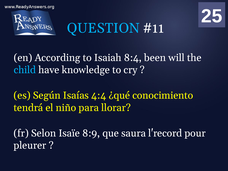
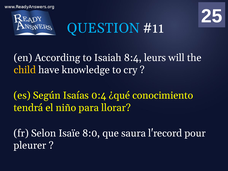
been: been -> leurs
child colour: light blue -> yellow
4:4: 4:4 -> 0:4
8:9: 8:9 -> 8:0
